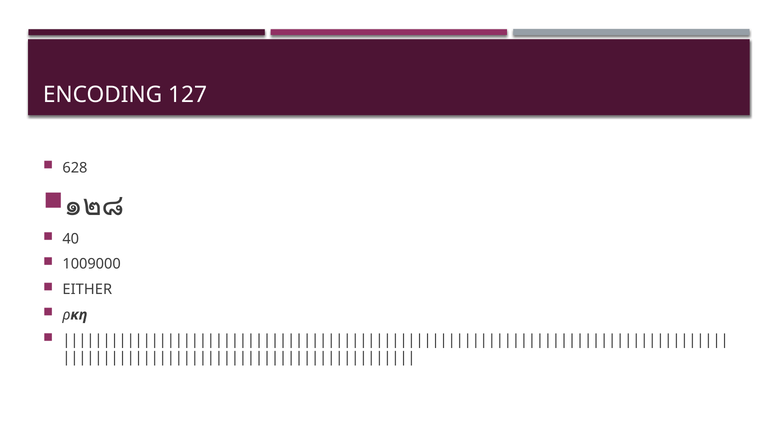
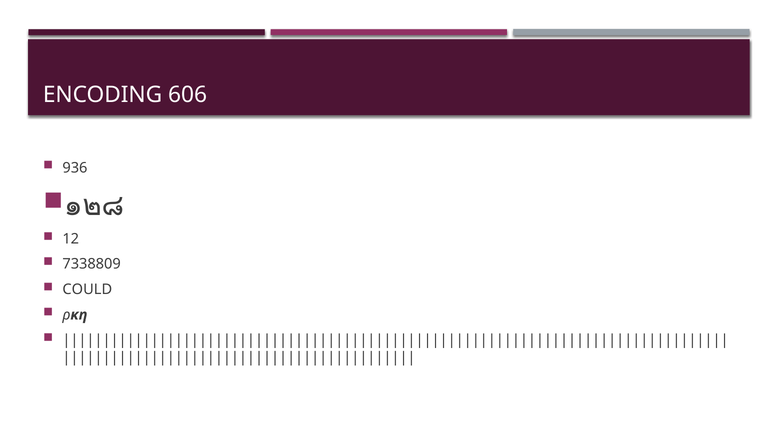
127: 127 -> 606
628: 628 -> 936
40: 40 -> 12
1009000: 1009000 -> 7338809
EITHER: EITHER -> COULD
